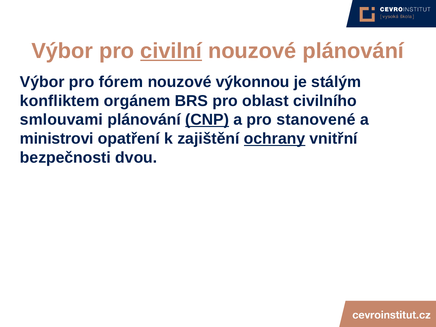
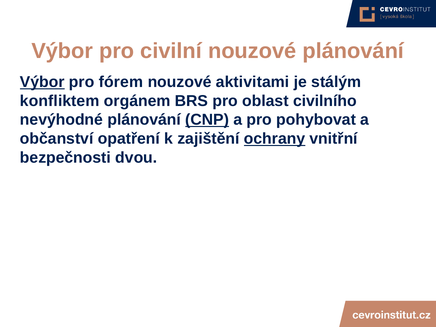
civilní underline: present -> none
Výbor at (42, 82) underline: none -> present
výkonnou: výkonnou -> aktivitami
smlouvami: smlouvami -> nevýhodné
stanovené: stanovené -> pohybovat
ministrovi: ministrovi -> občanství
